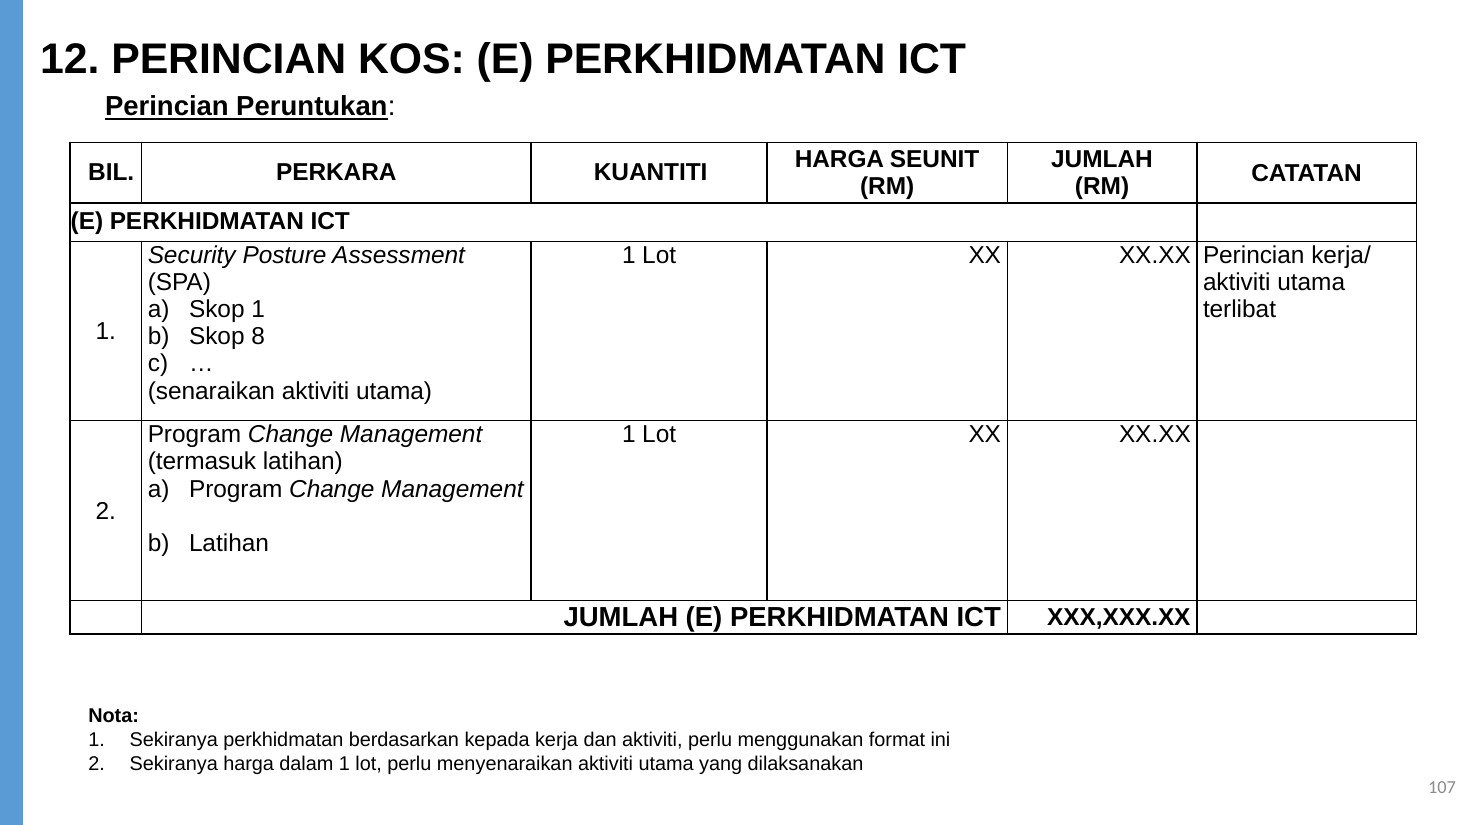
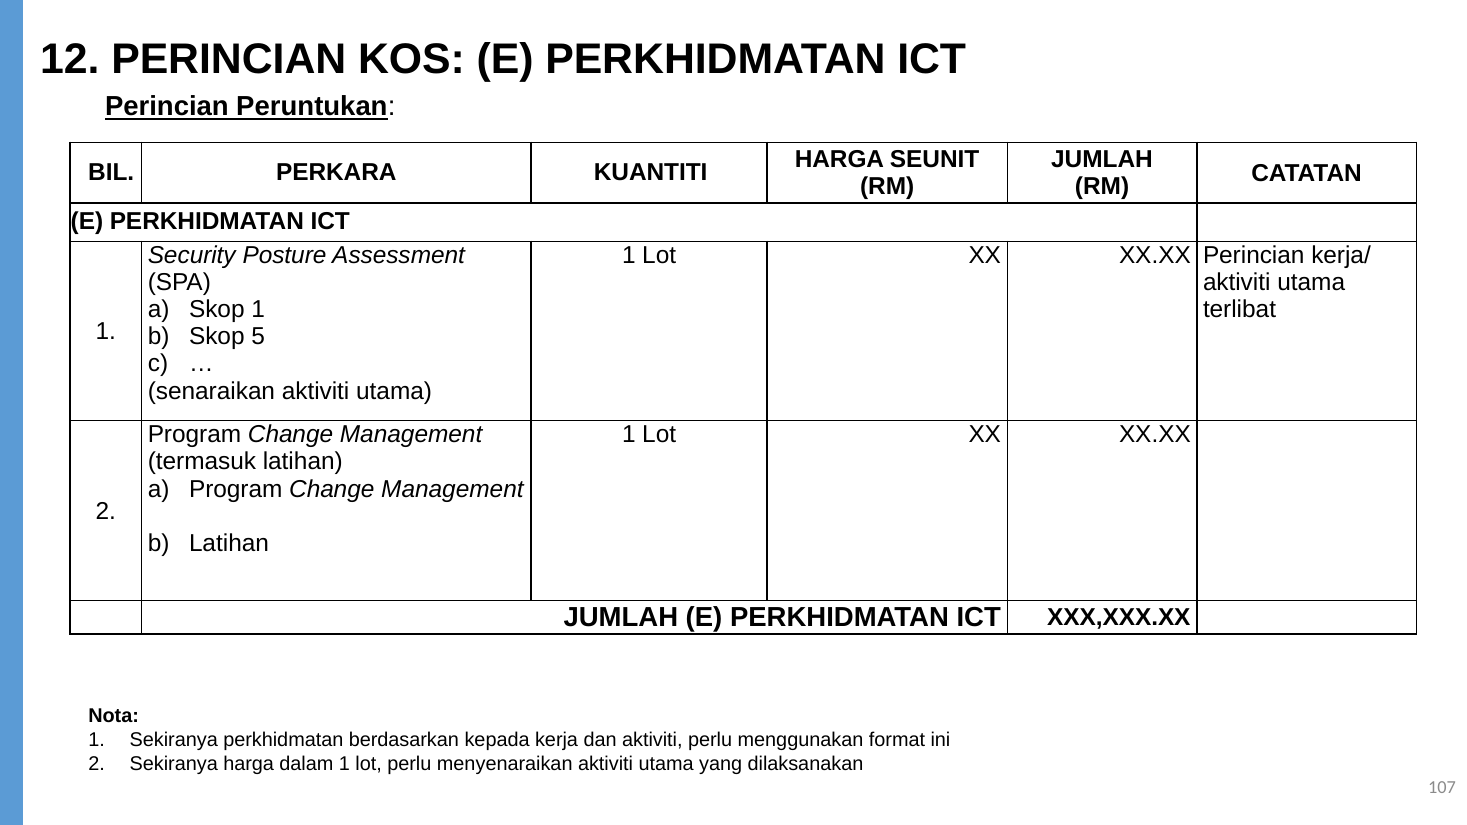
8: 8 -> 5
